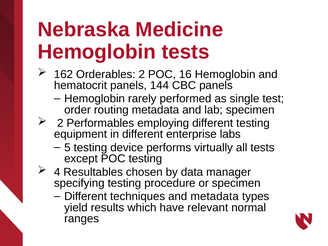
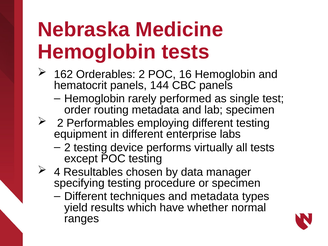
5 at (67, 148): 5 -> 2
relevant: relevant -> whether
